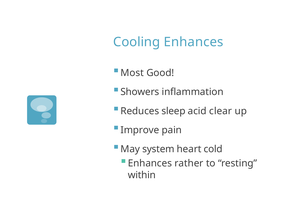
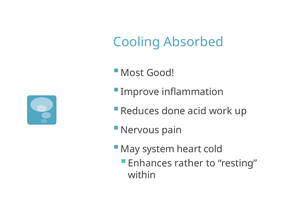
Cooling Enhances: Enhances -> Absorbed
Showers: Showers -> Improve
sleep: sleep -> done
clear: clear -> work
Improve: Improve -> Nervous
